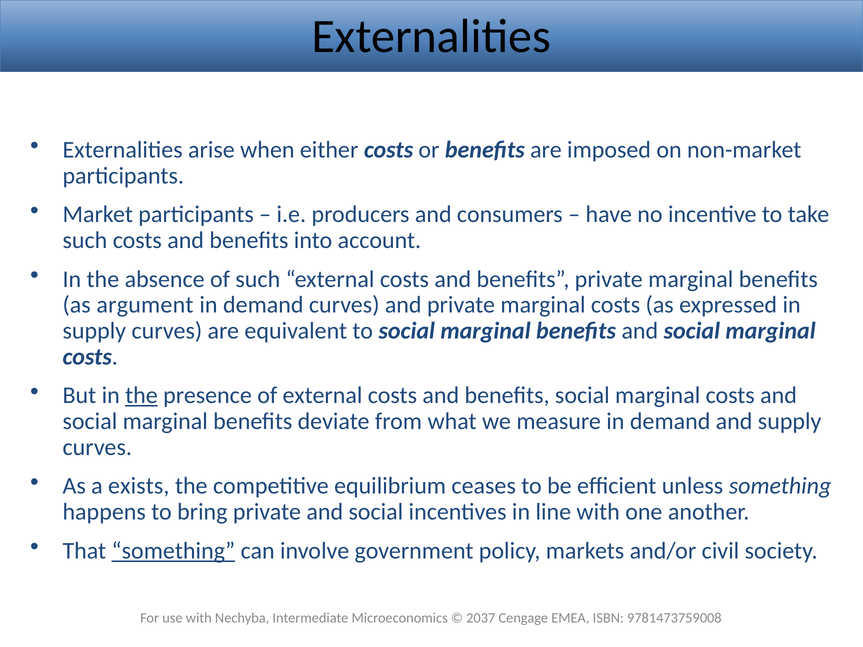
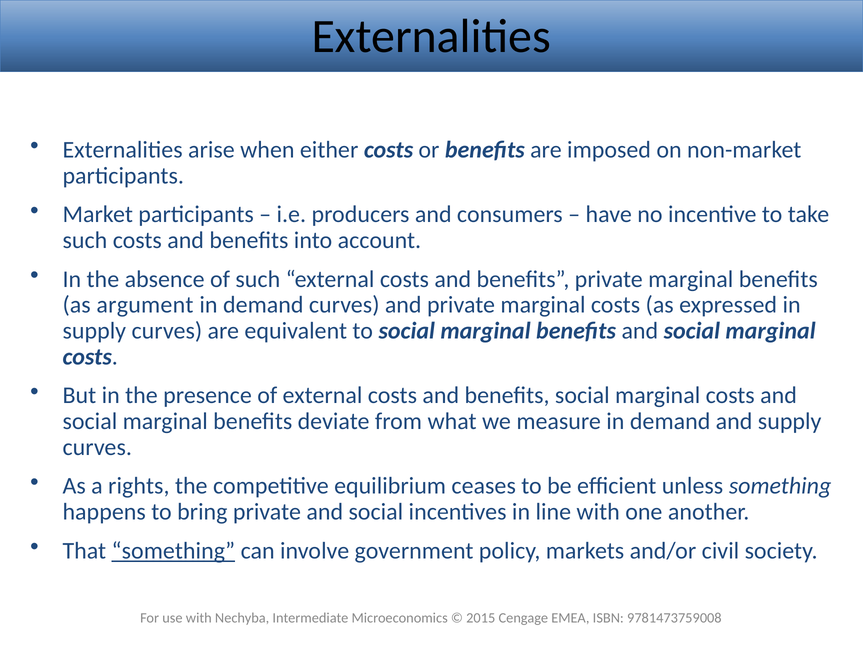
the at (141, 396) underline: present -> none
exists: exists -> rights
2037: 2037 -> 2015
